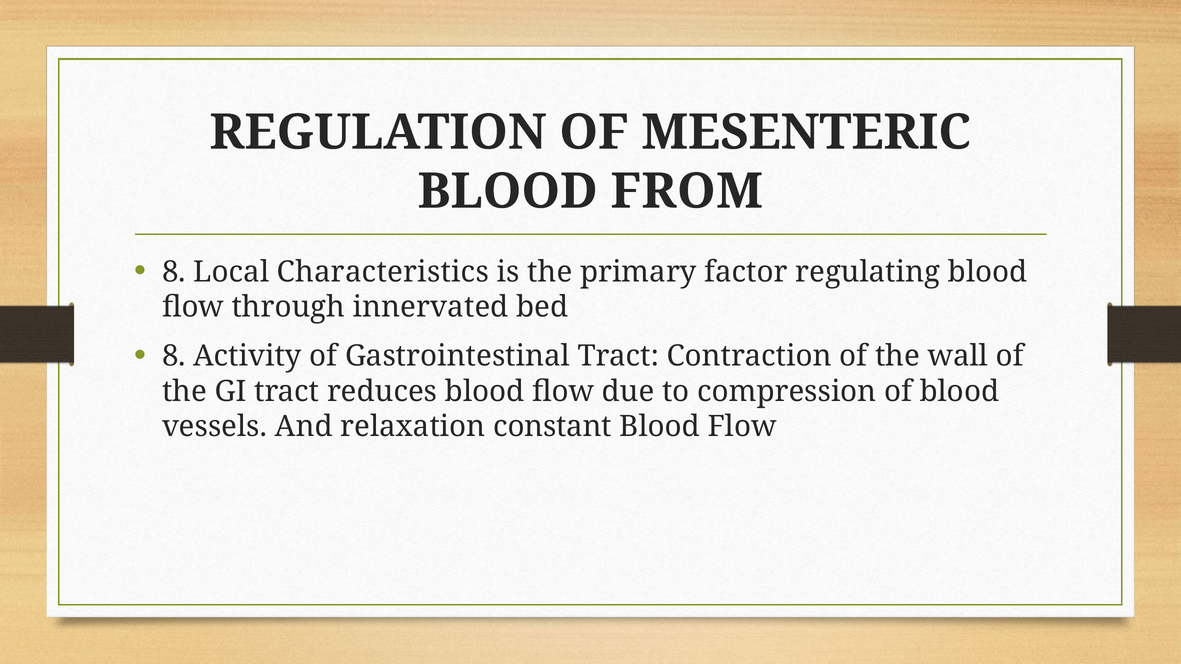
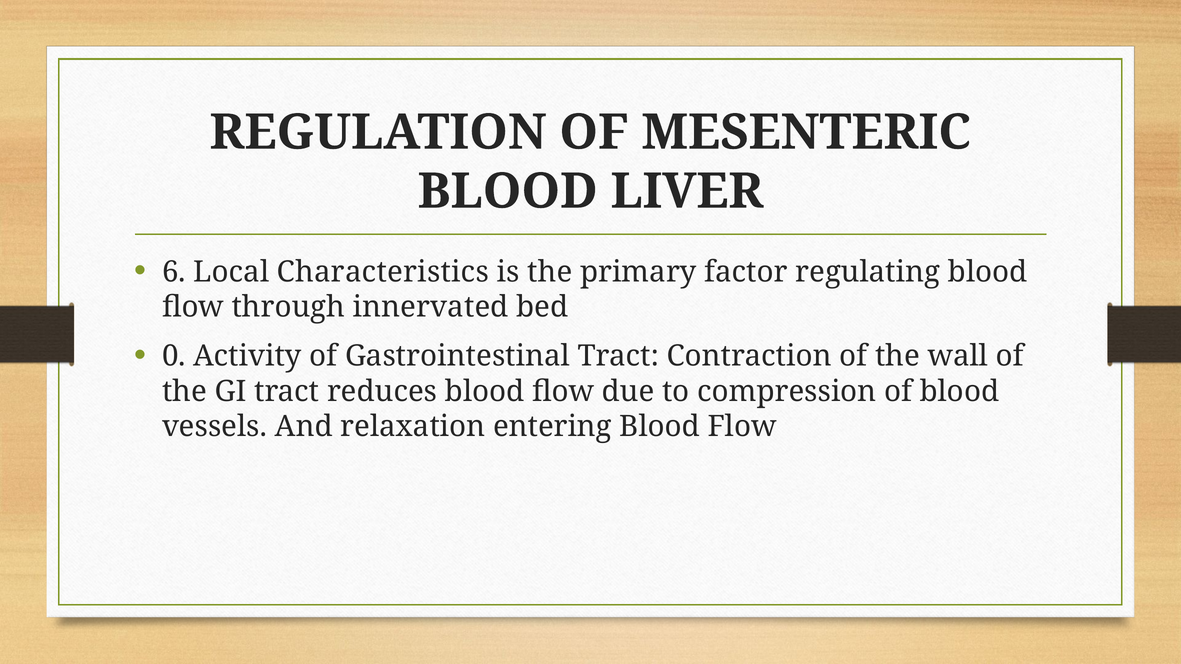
FROM: FROM -> LIVER
8 at (174, 272): 8 -> 6
8 at (174, 356): 8 -> 0
constant: constant -> entering
